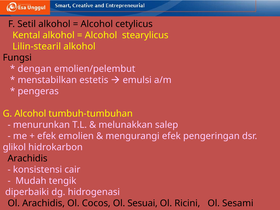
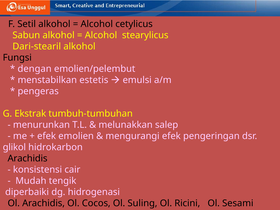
Kental: Kental -> Sabun
Lilin-stearil: Lilin-stearil -> Dari-stearil
G Alcohol: Alcohol -> Ekstrak
Sesuai: Sesuai -> Suling
